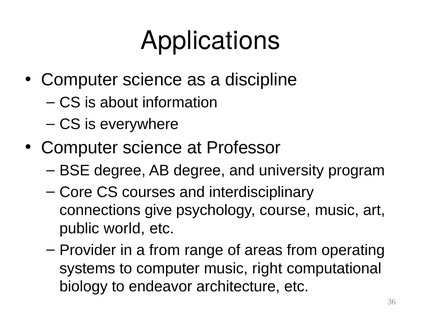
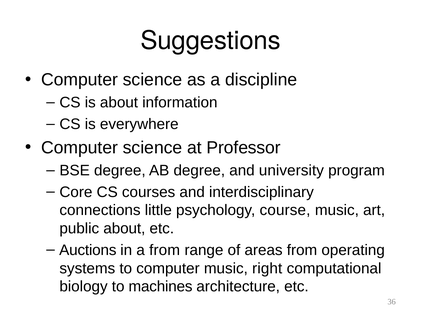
Applications: Applications -> Suggestions
give: give -> little
public world: world -> about
Provider: Provider -> Auctions
endeavor: endeavor -> machines
